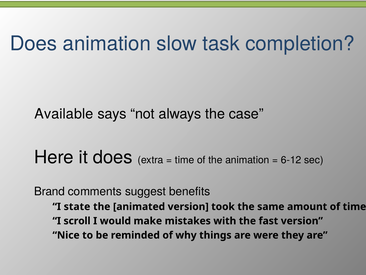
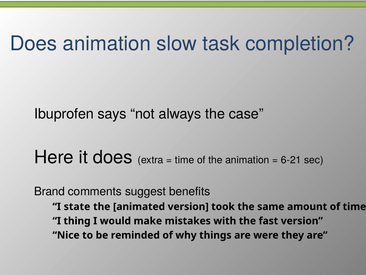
Available: Available -> Ibuprofen
6-12: 6-12 -> 6-21
scroll: scroll -> thing
